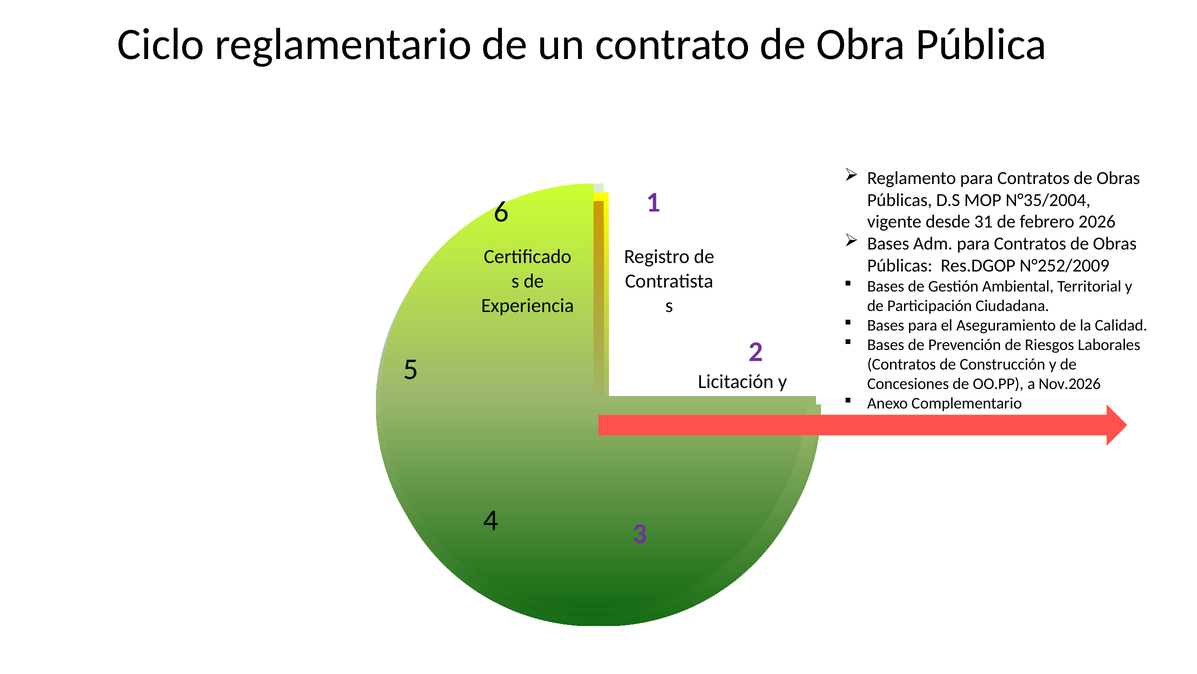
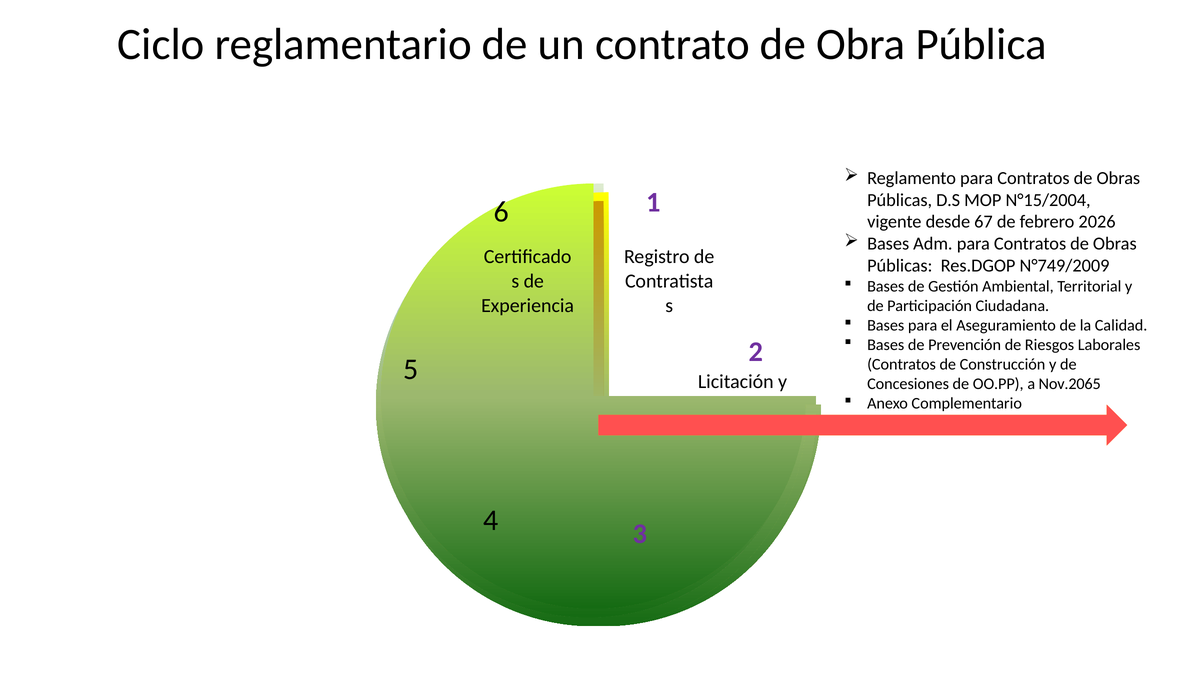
N°35/2004: N°35/2004 -> N°15/2004
31: 31 -> 67
N°252/2009: N°252/2009 -> N°749/2009
Nov.2026: Nov.2026 -> Nov.2065
